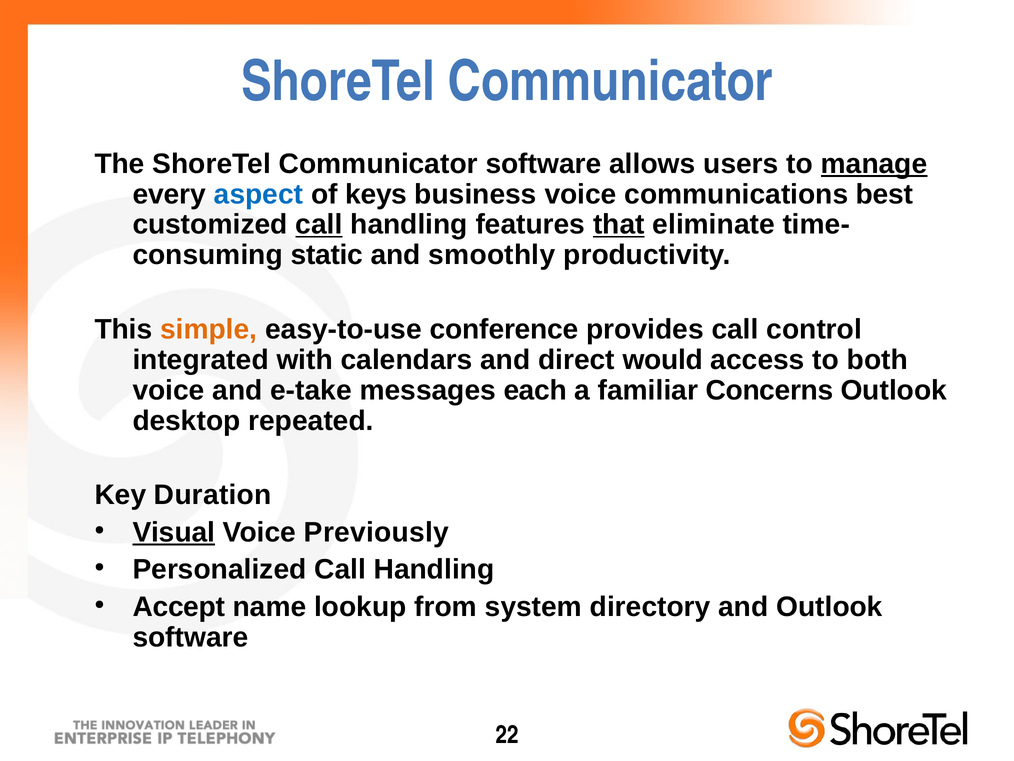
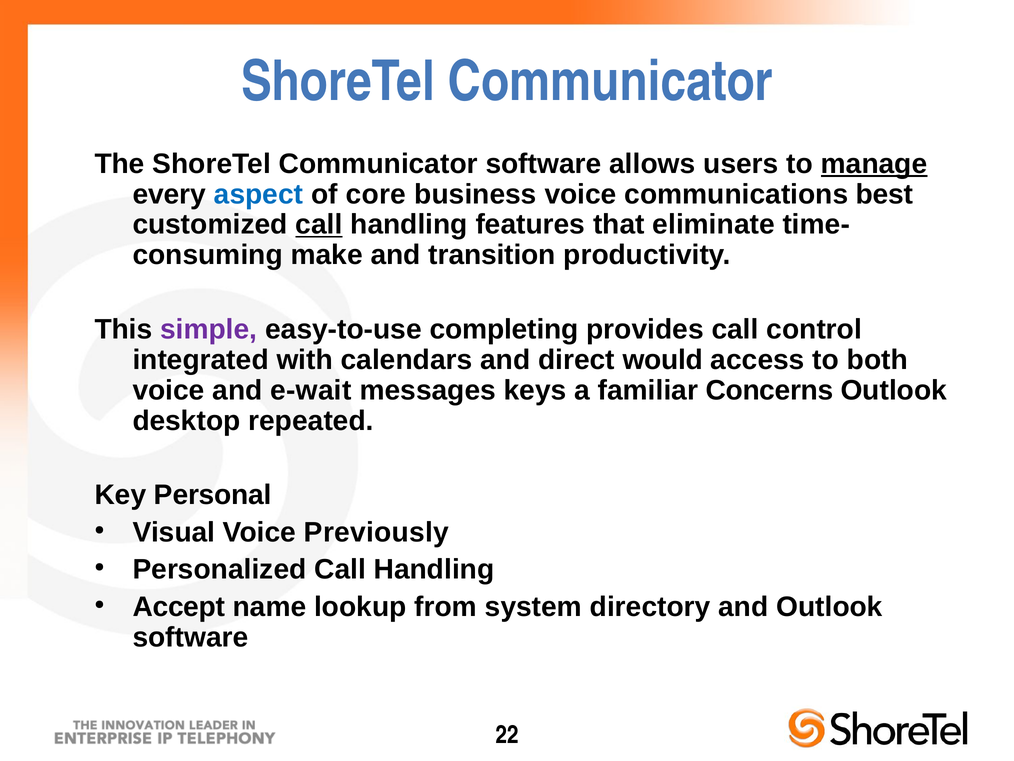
keys: keys -> core
that underline: present -> none
static: static -> make
smoothly: smoothly -> transition
simple colour: orange -> purple
conference: conference -> completing
e-take: e-take -> e-wait
each: each -> keys
Duration: Duration -> Personal
Visual underline: present -> none
